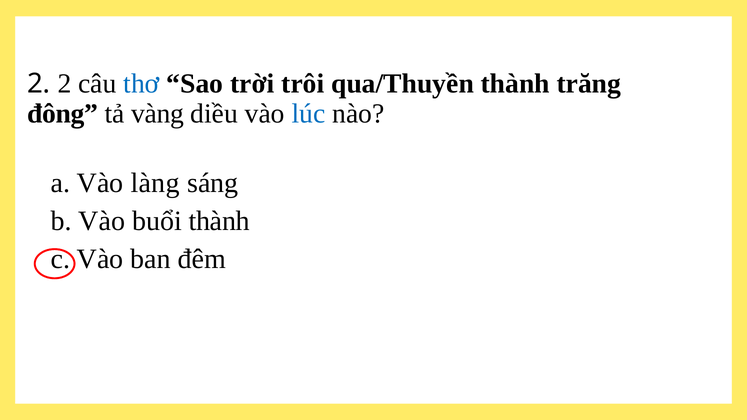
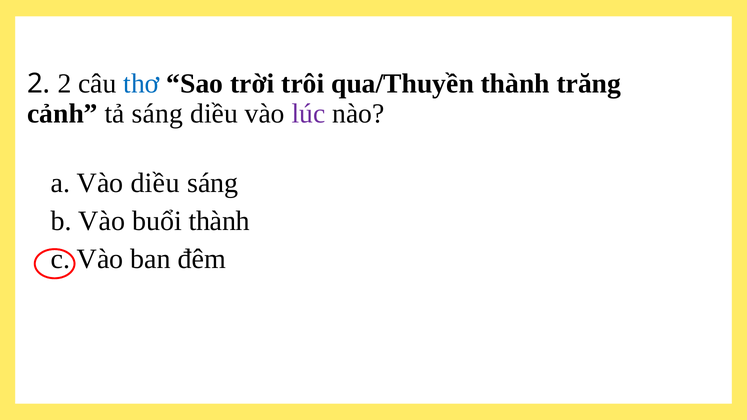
đông: đông -> cảnh
tả vàng: vàng -> sáng
lúc colour: blue -> purple
Vào làng: làng -> diều
